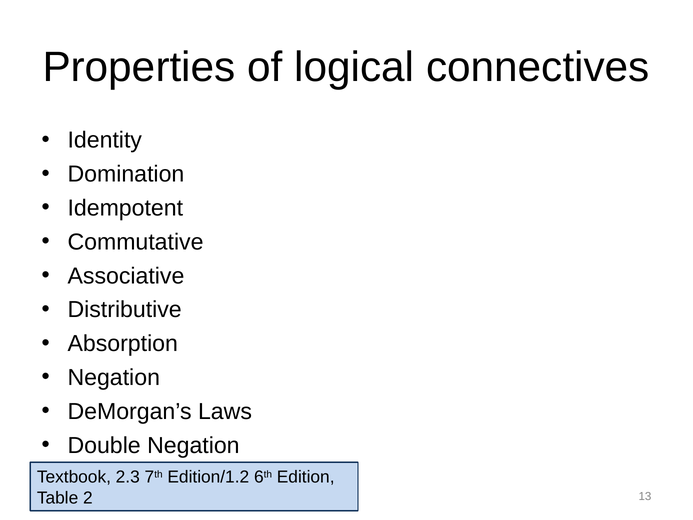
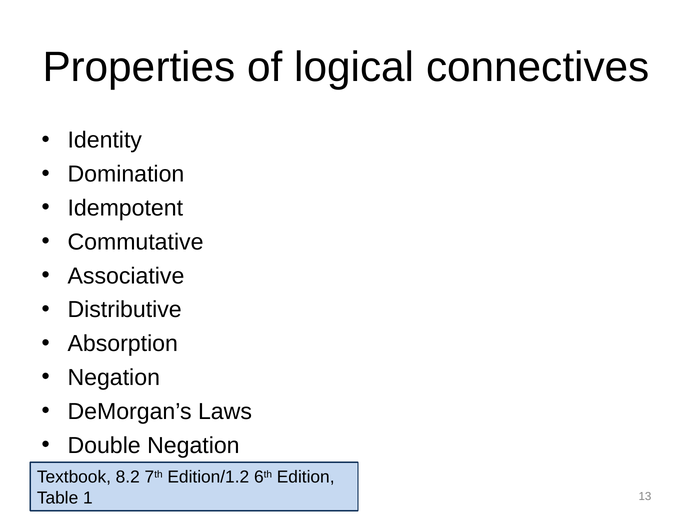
2.3: 2.3 -> 8.2
2: 2 -> 1
